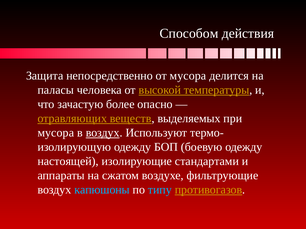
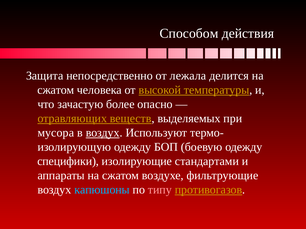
от мусора: мусора -> лежала
паласы at (56, 90): паласы -> сжатом
настоящей: настоящей -> специфики
типу colour: light blue -> pink
